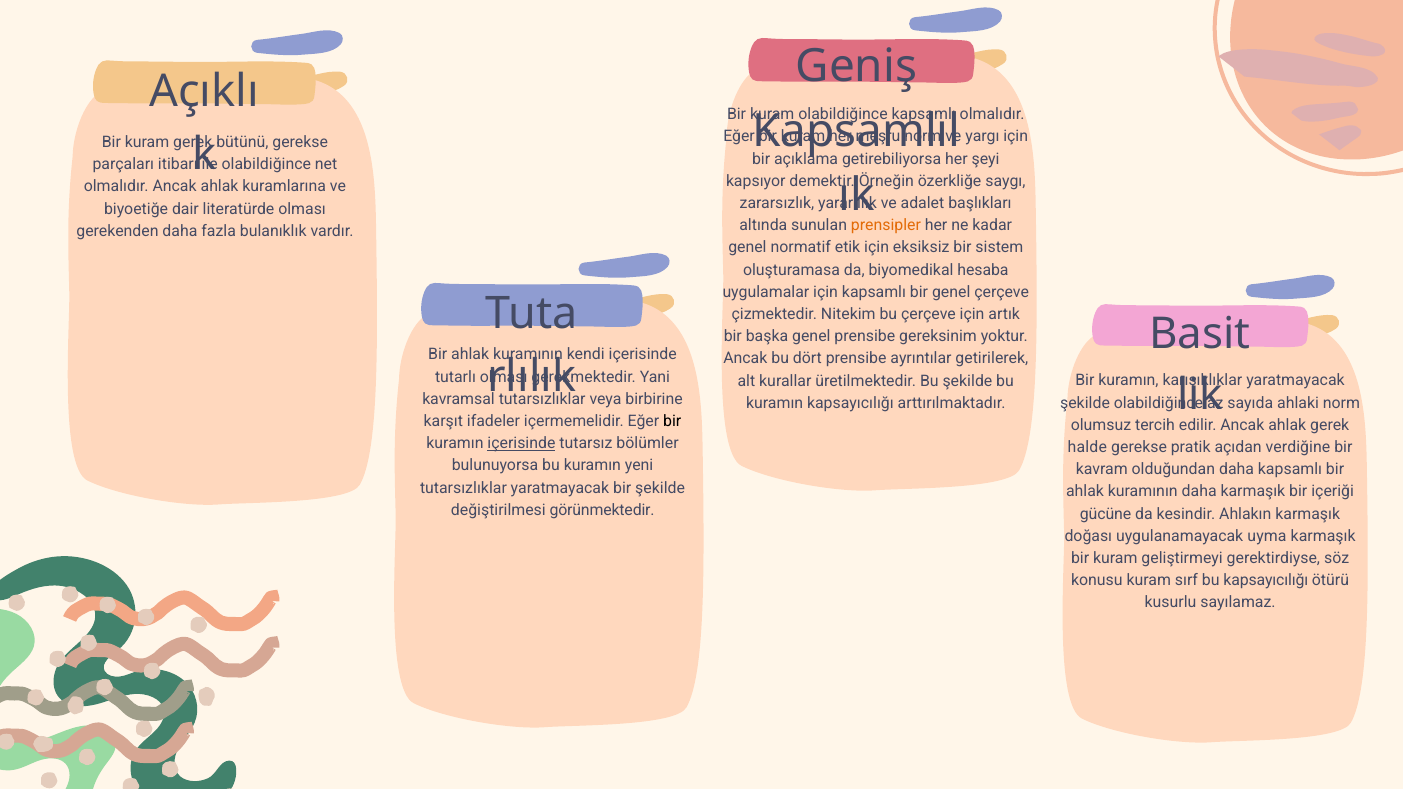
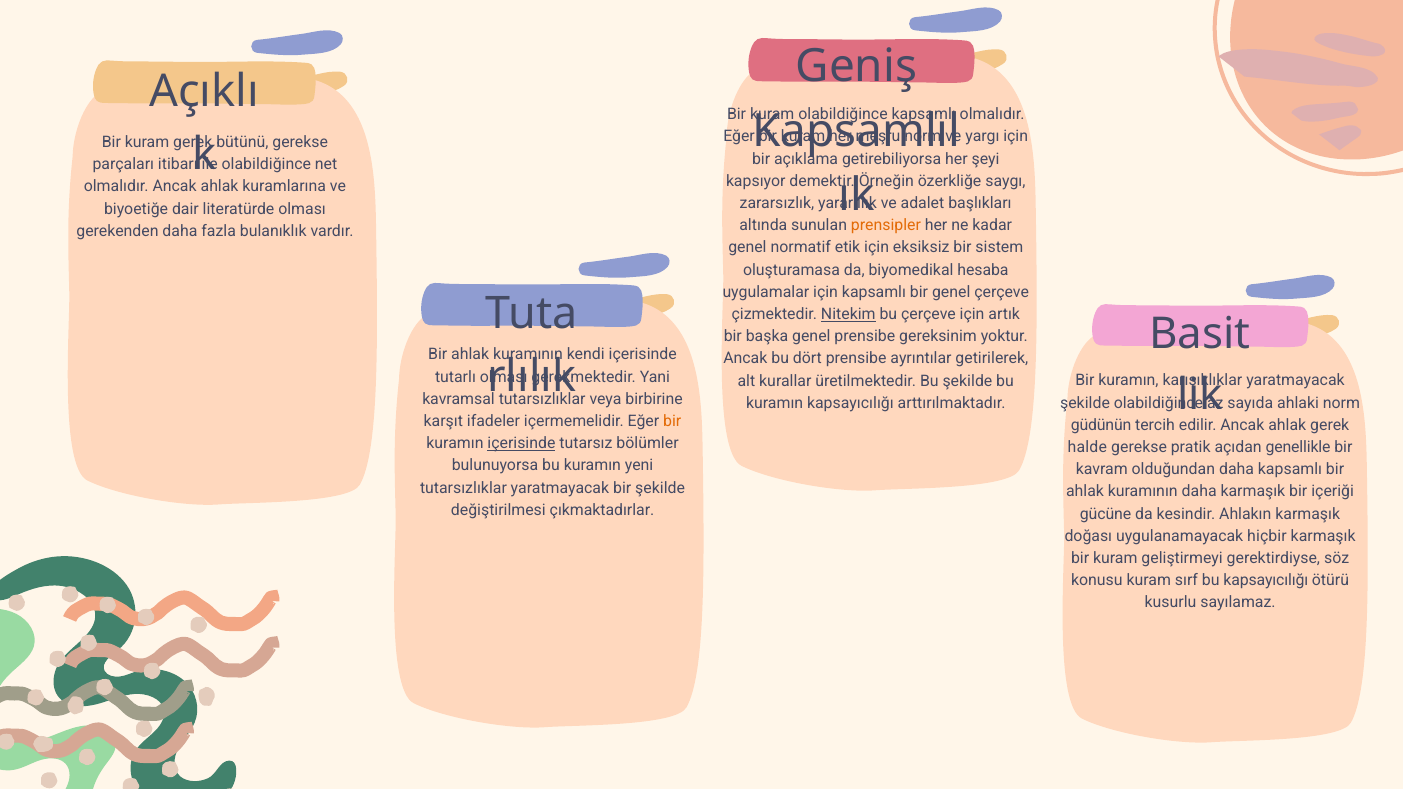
Nitekim underline: none -> present
bir at (672, 421) colour: black -> orange
olumsuz: olumsuz -> güdünün
verdiğine: verdiğine -> genellikle
görünmektedir: görünmektedir -> çıkmaktadırlar
uyma: uyma -> hiçbir
